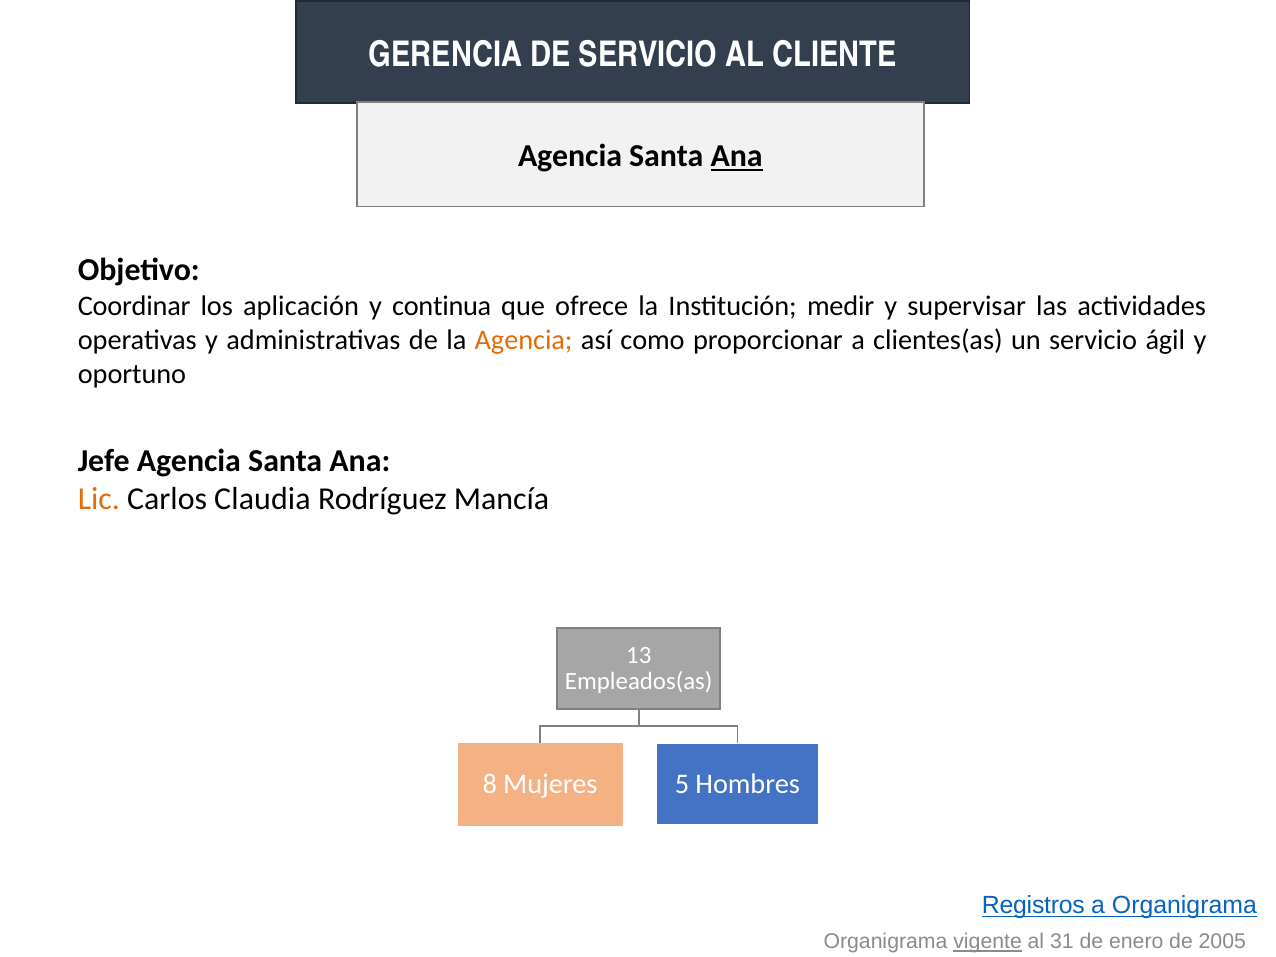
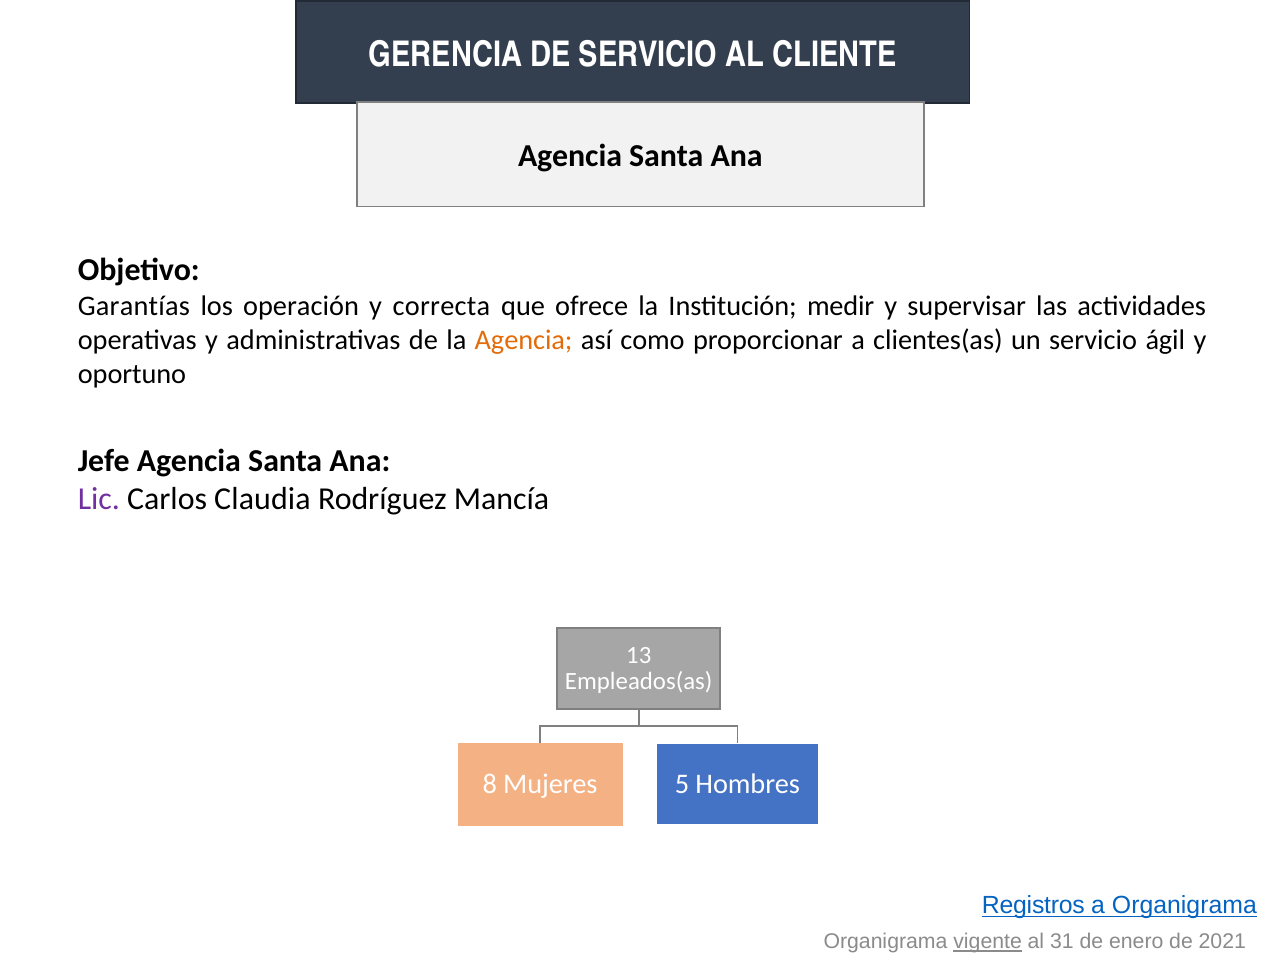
Ana at (737, 156) underline: present -> none
Coordinar: Coordinar -> Garantías
aplicación: aplicación -> operación
continua: continua -> correcta
Lic colour: orange -> purple
2005: 2005 -> 2021
